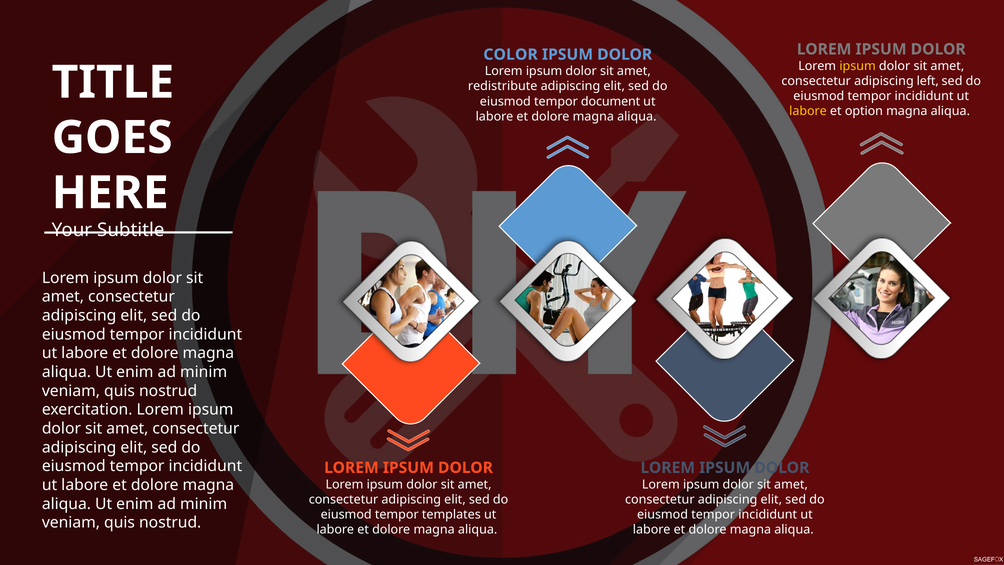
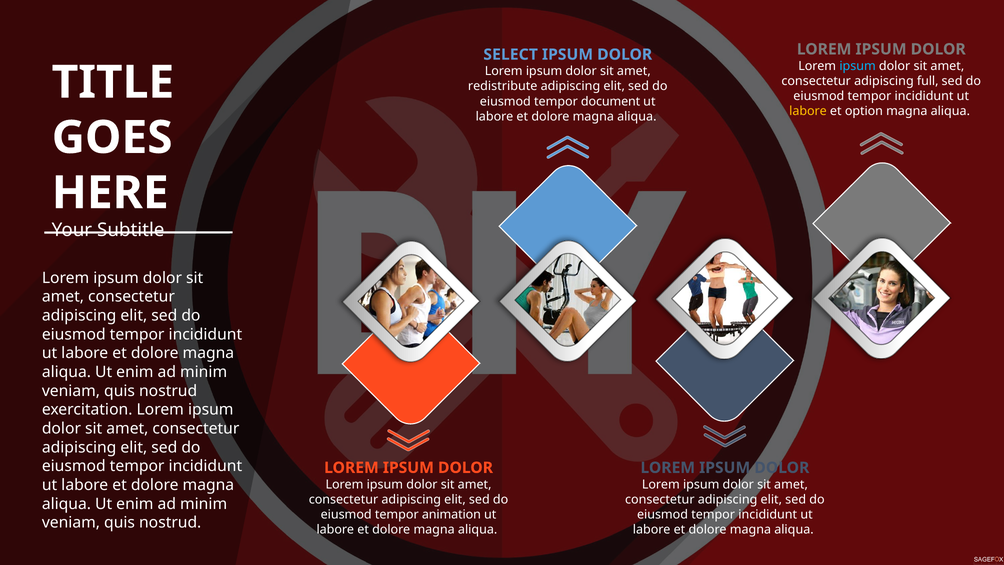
COLOR: COLOR -> SELECT
ipsum at (858, 66) colour: yellow -> light blue
left: left -> full
templates: templates -> animation
